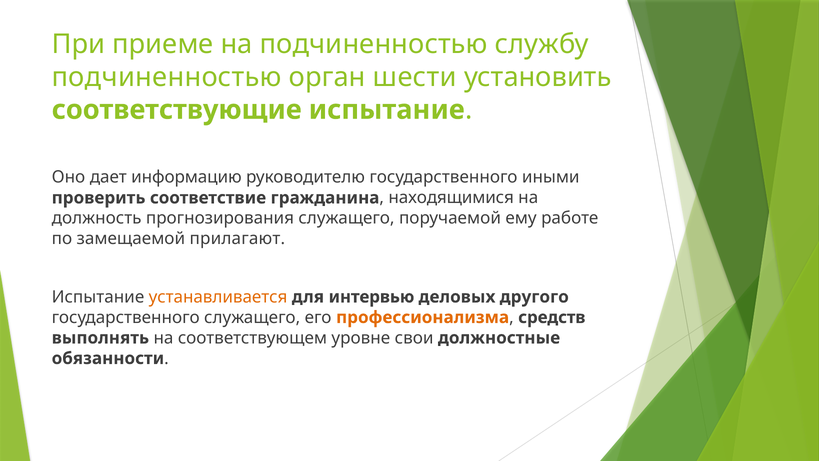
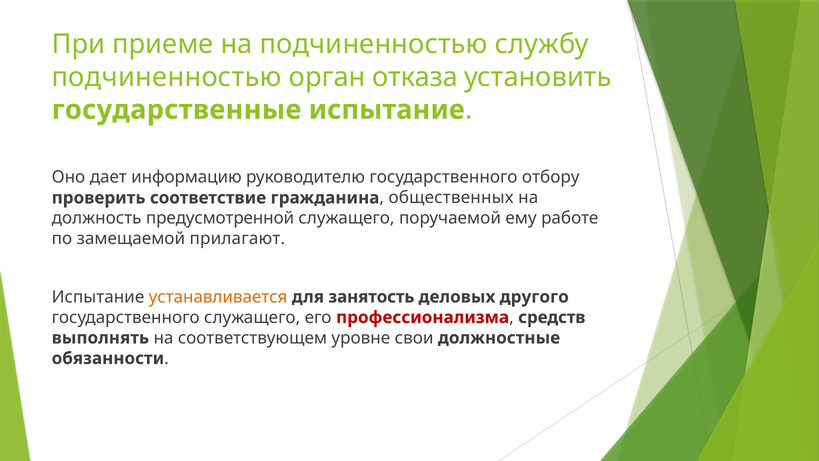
шести: шести -> отказа
соответствующие: соответствующие -> государственные
иными: иными -> отбору
находящимися: находящимися -> общественных
прогнозирования: прогнозирования -> предусмотренной
интервью: интервью -> занятость
профессионализма colour: orange -> red
